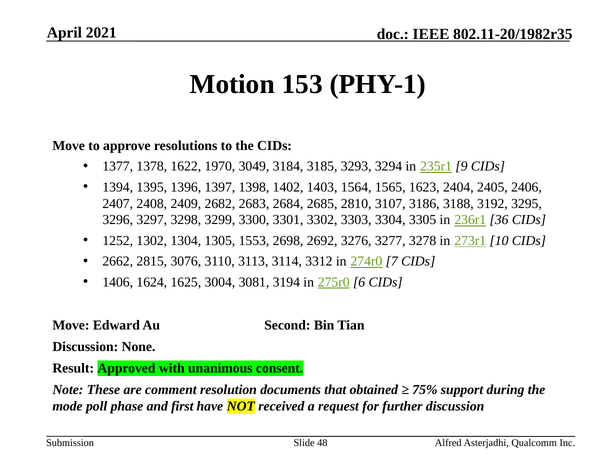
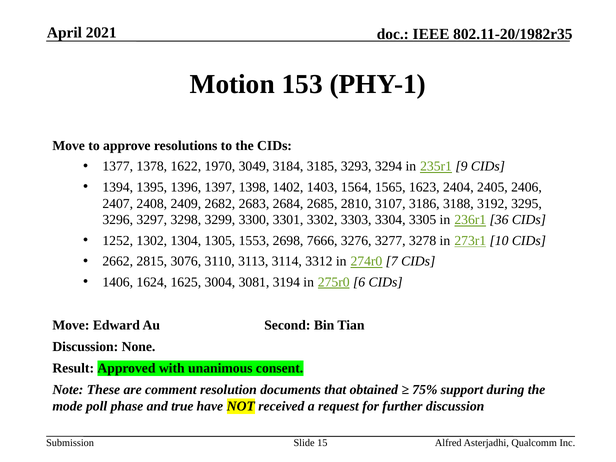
2692: 2692 -> 7666
first: first -> true
48: 48 -> 15
